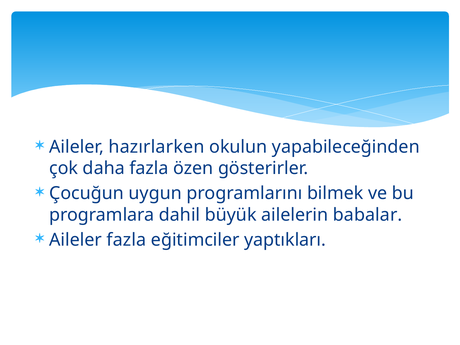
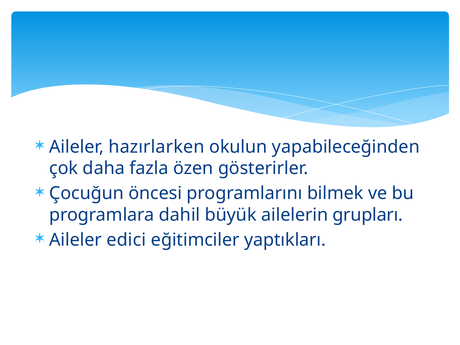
uygun: uygun -> öncesi
babalar: babalar -> grupları
Aileler fazla: fazla -> edici
